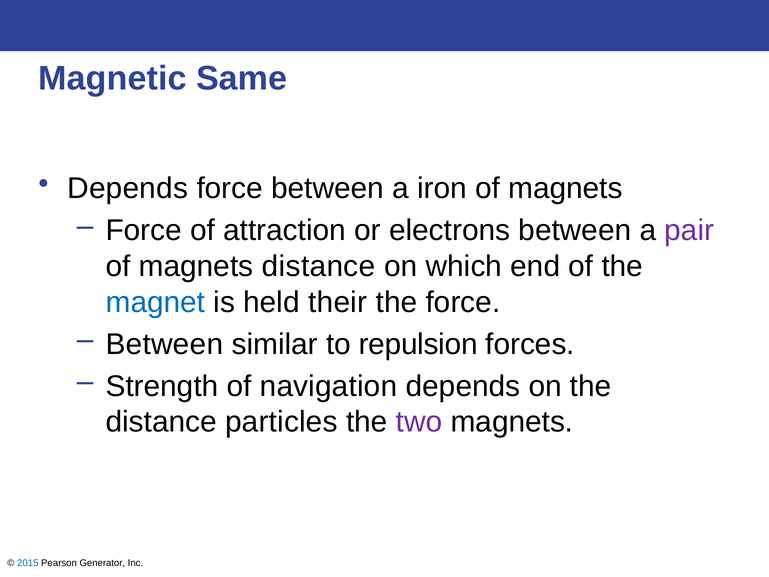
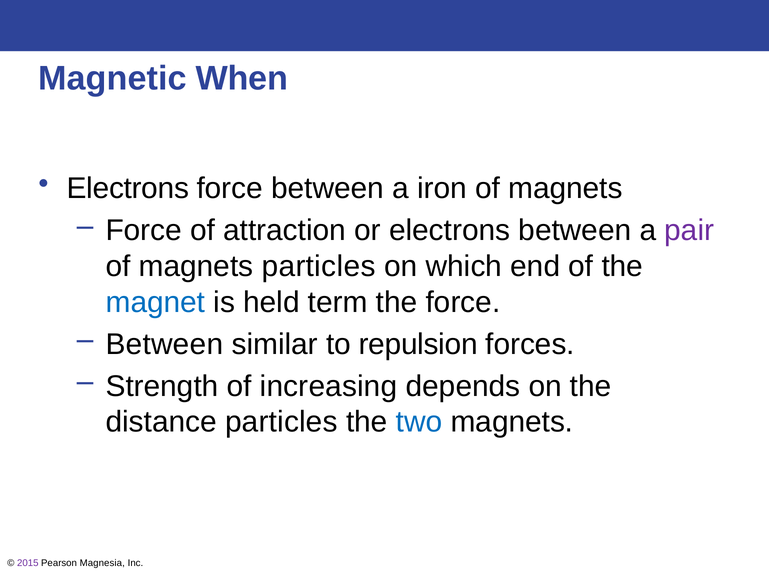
Same: Same -> When
Depends at (128, 188): Depends -> Electrons
magnets distance: distance -> particles
their: their -> term
navigation: navigation -> increasing
two colour: purple -> blue
2015 colour: blue -> purple
Generator: Generator -> Magnesia
